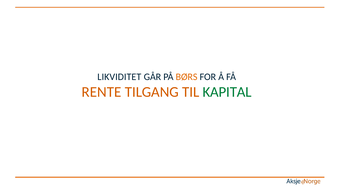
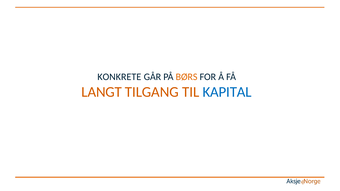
LIKVIDITET: LIKVIDITET -> KONKRETE
RENTE: RENTE -> LANGT
KAPITAL colour: green -> blue
